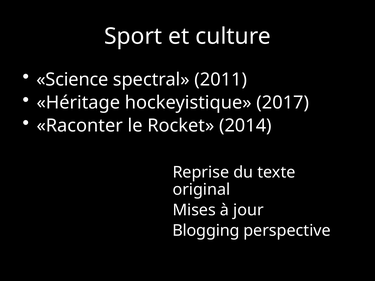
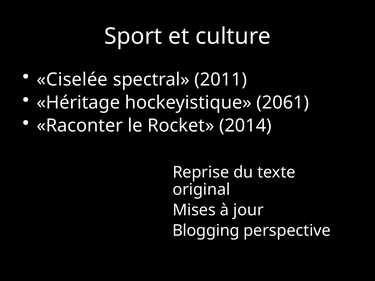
Science: Science -> Ciselée
2017: 2017 -> 2061
